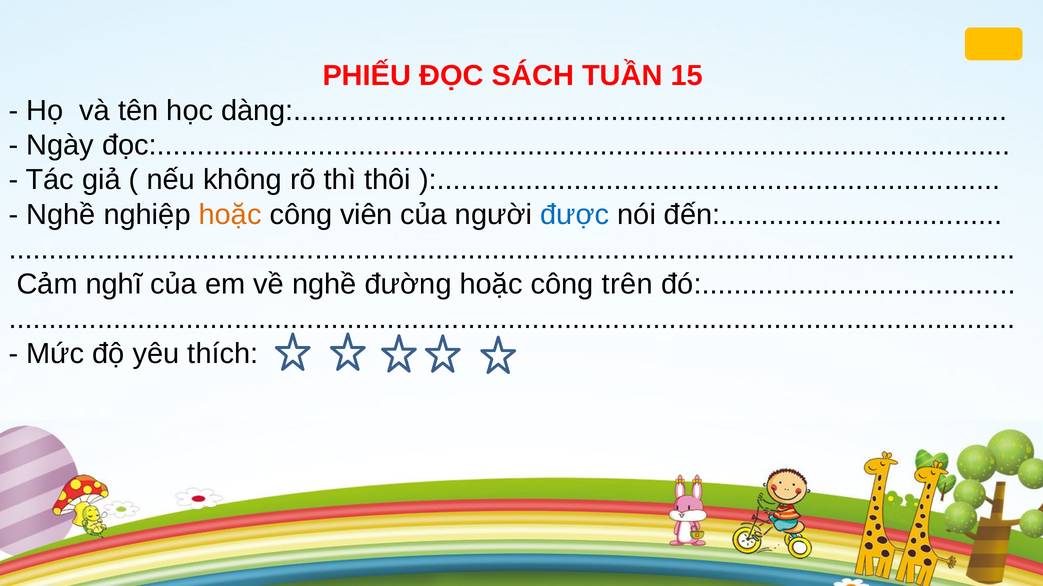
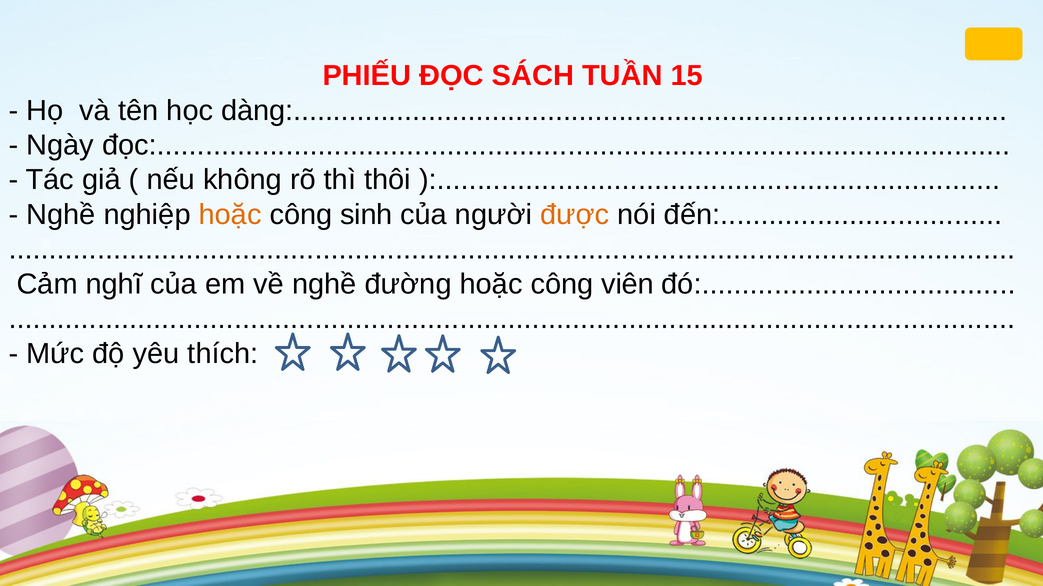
viên: viên -> sinh
được colour: blue -> orange
trên: trên -> viên
